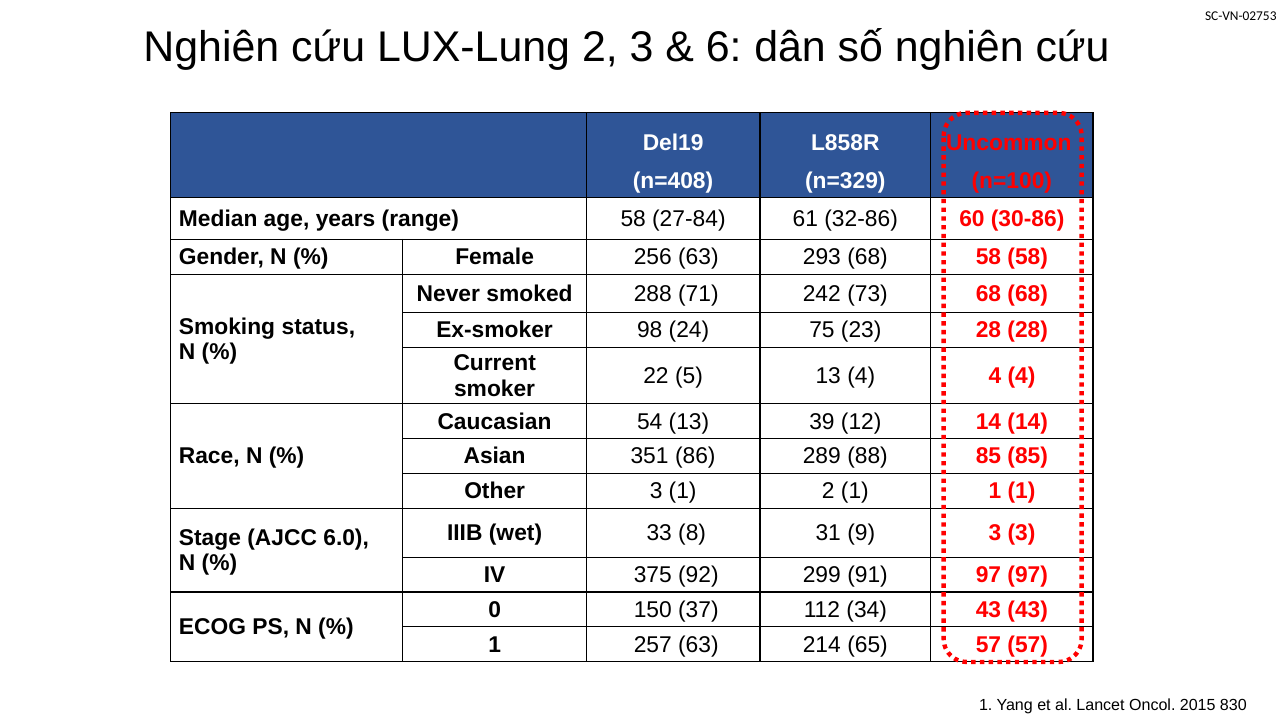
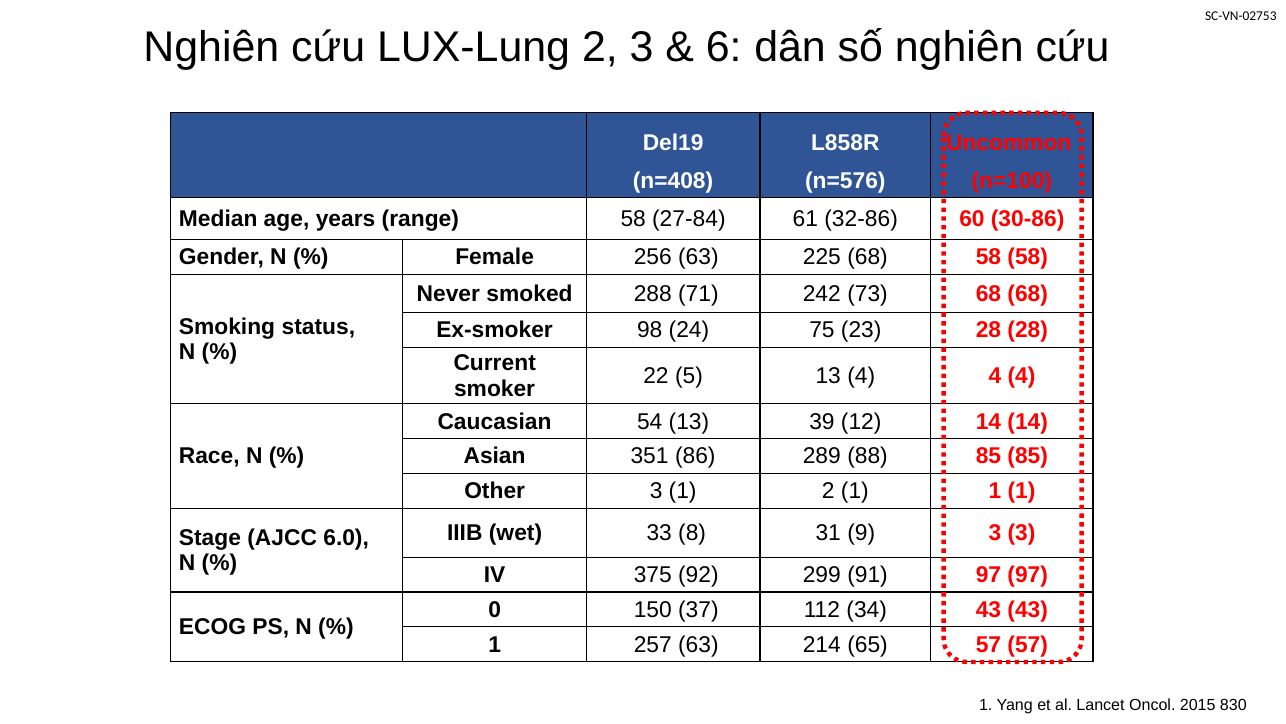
n=329: n=329 -> n=576
293: 293 -> 225
